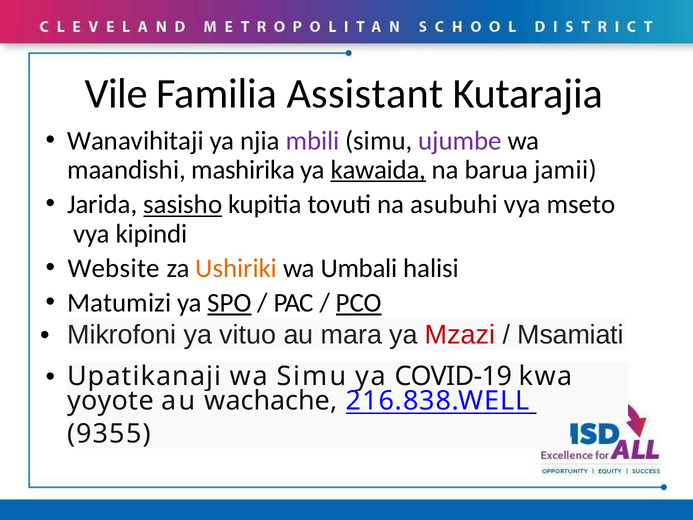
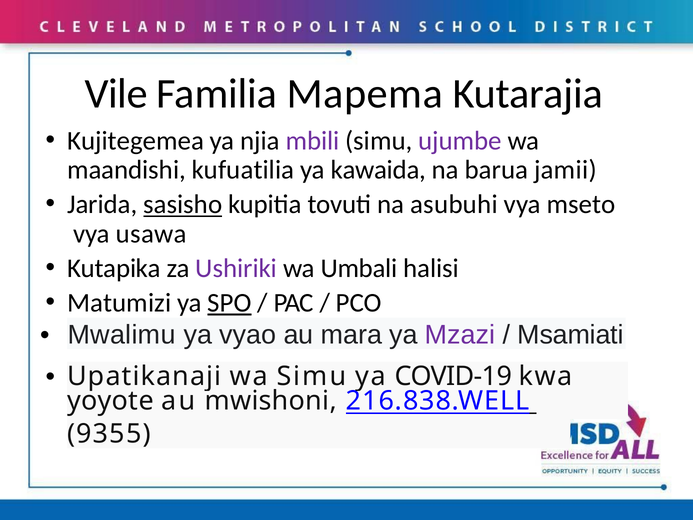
Assistant: Assistant -> Mapema
Wanavihitaji: Wanavihitaji -> Kujitegemea
mashirika: mashirika -> kufuatilia
kawaida underline: present -> none
kipindi: kipindi -> usawa
Website: Website -> Kutapika
Ushiriki colour: orange -> purple
PCO underline: present -> none
Mikrofoni: Mikrofoni -> Mwalimu
vituo: vituo -> vyao
Mzazi colour: red -> purple
wachache: wachache -> mwishoni
